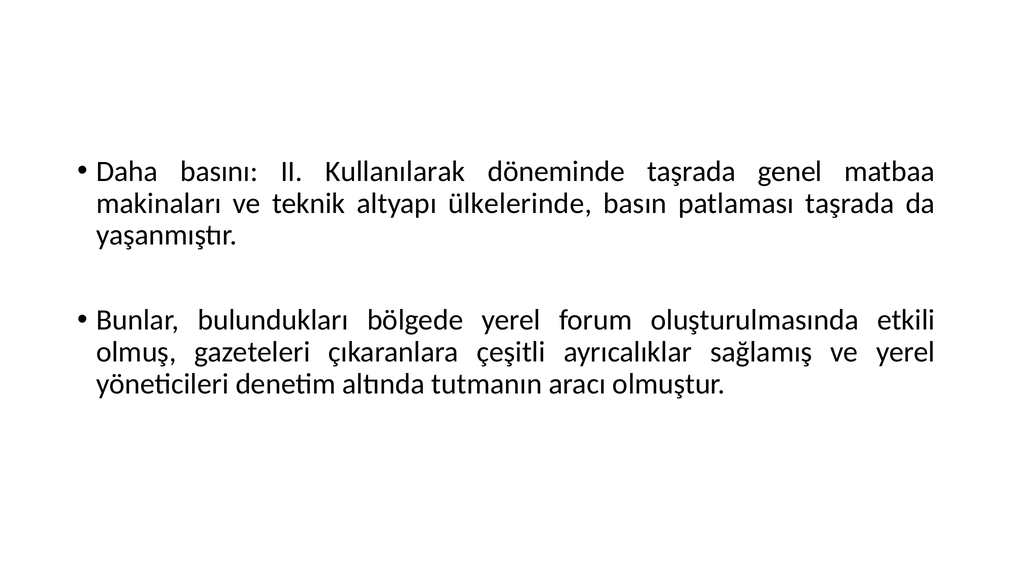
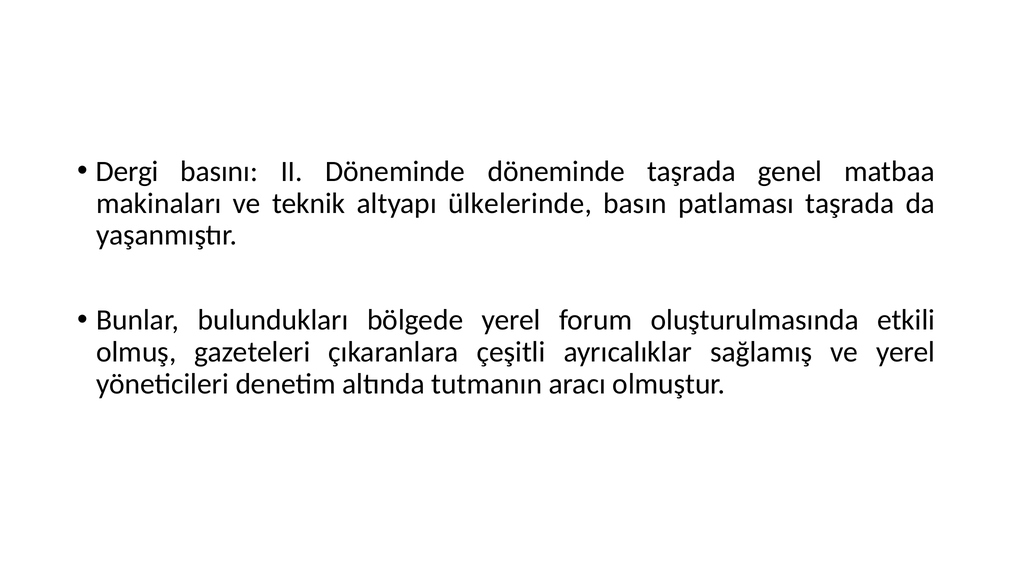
Daha: Daha -> Dergi
II Kullanılarak: Kullanılarak -> Döneminde
